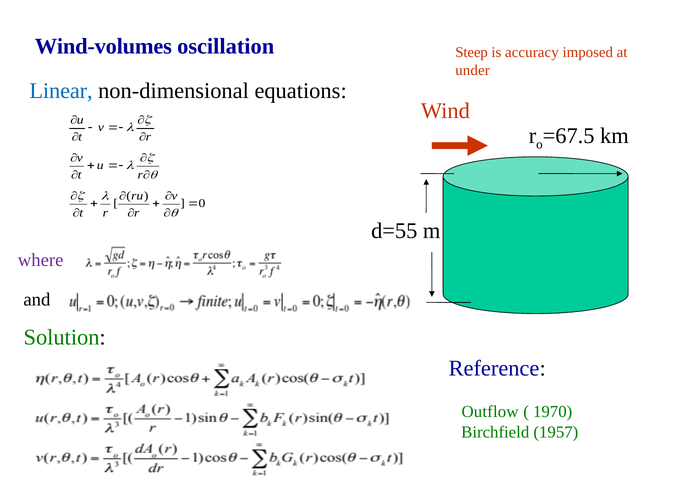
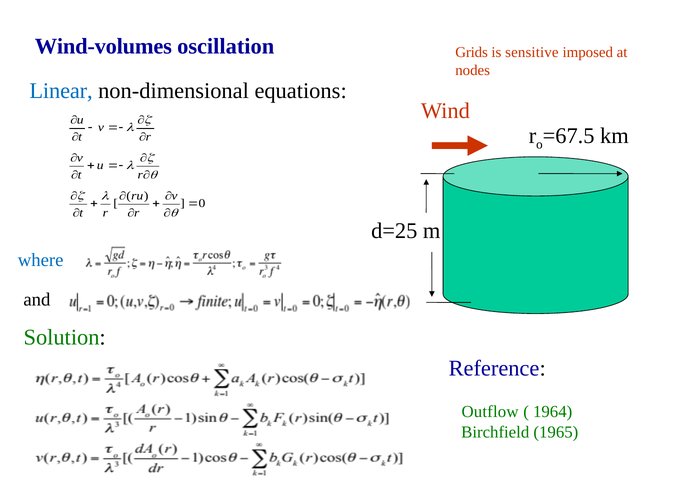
Steep: Steep -> Grids
accuracy: accuracy -> sensitive
under: under -> nodes
d=55: d=55 -> d=25
where colour: purple -> blue
1970: 1970 -> 1964
1957: 1957 -> 1965
